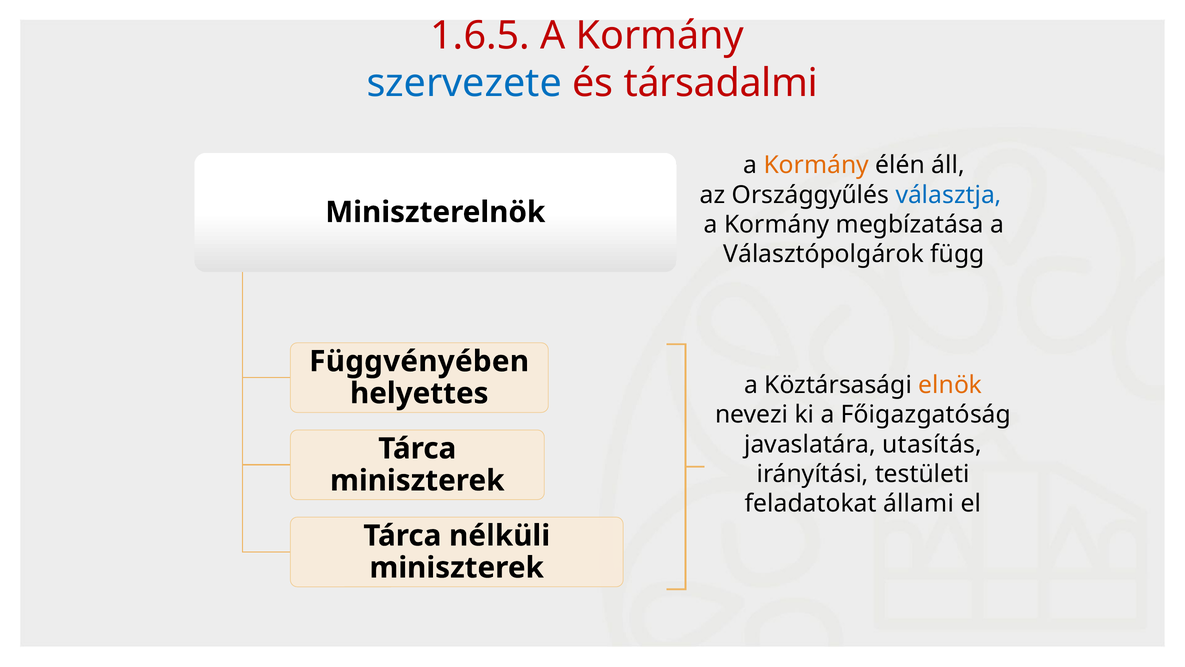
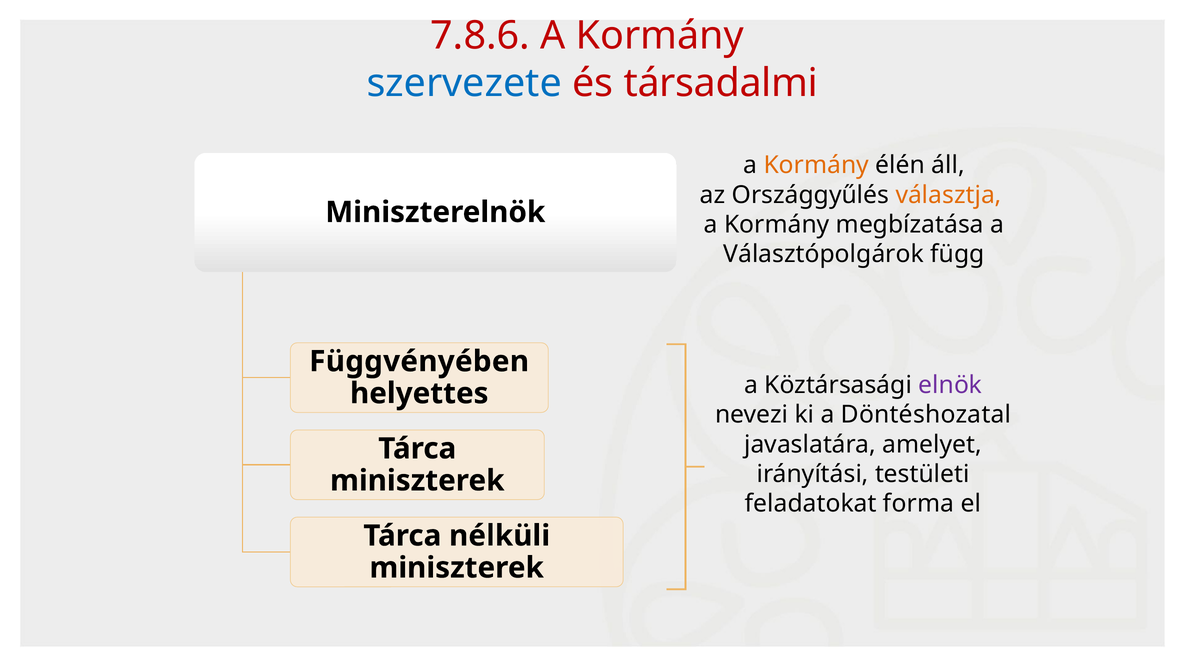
1.6.5: 1.6.5 -> 7.8.6
választja colour: blue -> orange
elnök colour: orange -> purple
Főigazgatóság: Főigazgatóság -> Döntéshozatal
utasítás: utasítás -> amelyet
állami: állami -> forma
